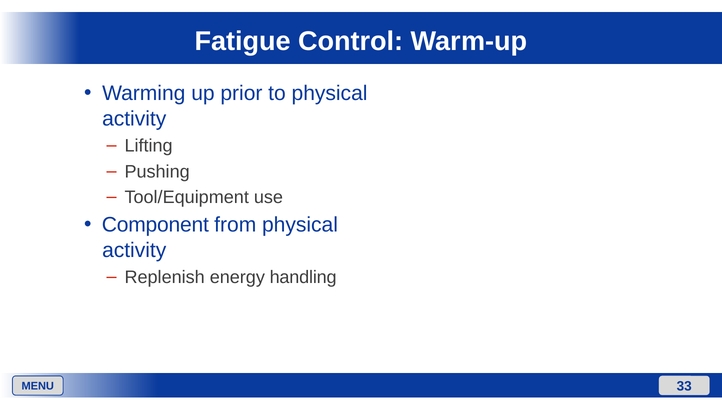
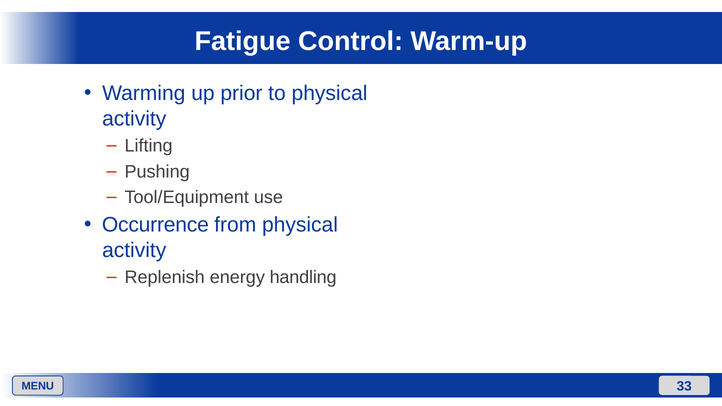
Component: Component -> Occurrence
